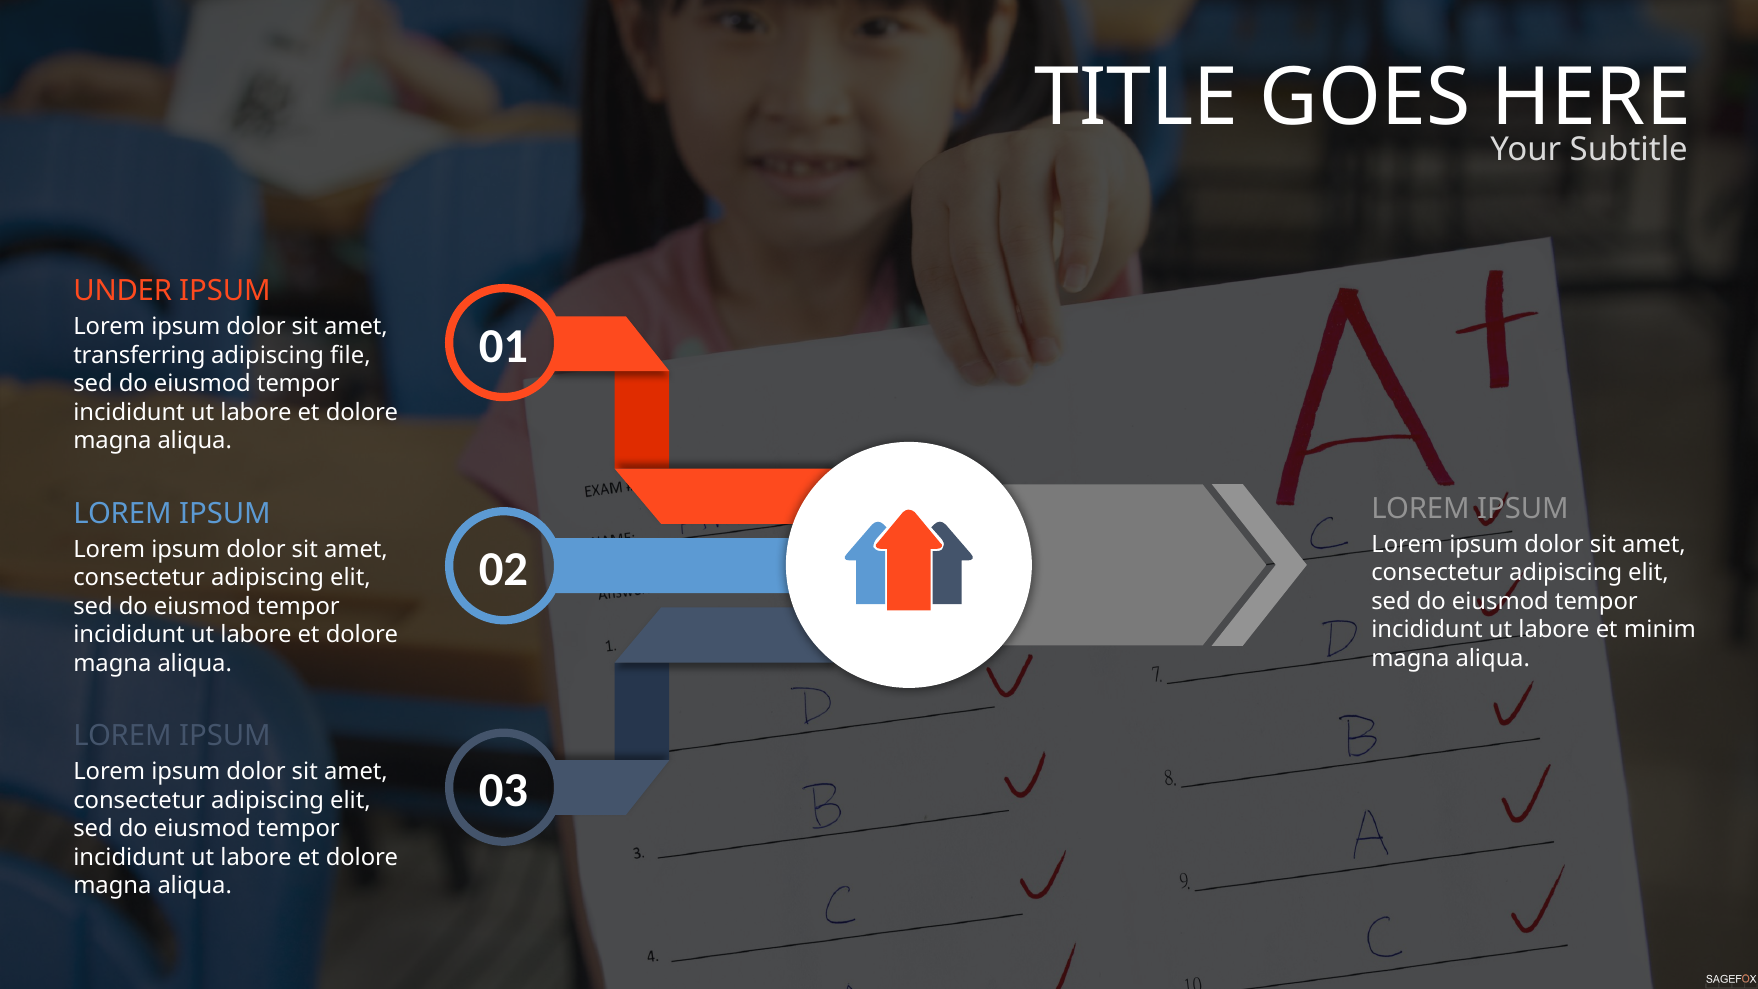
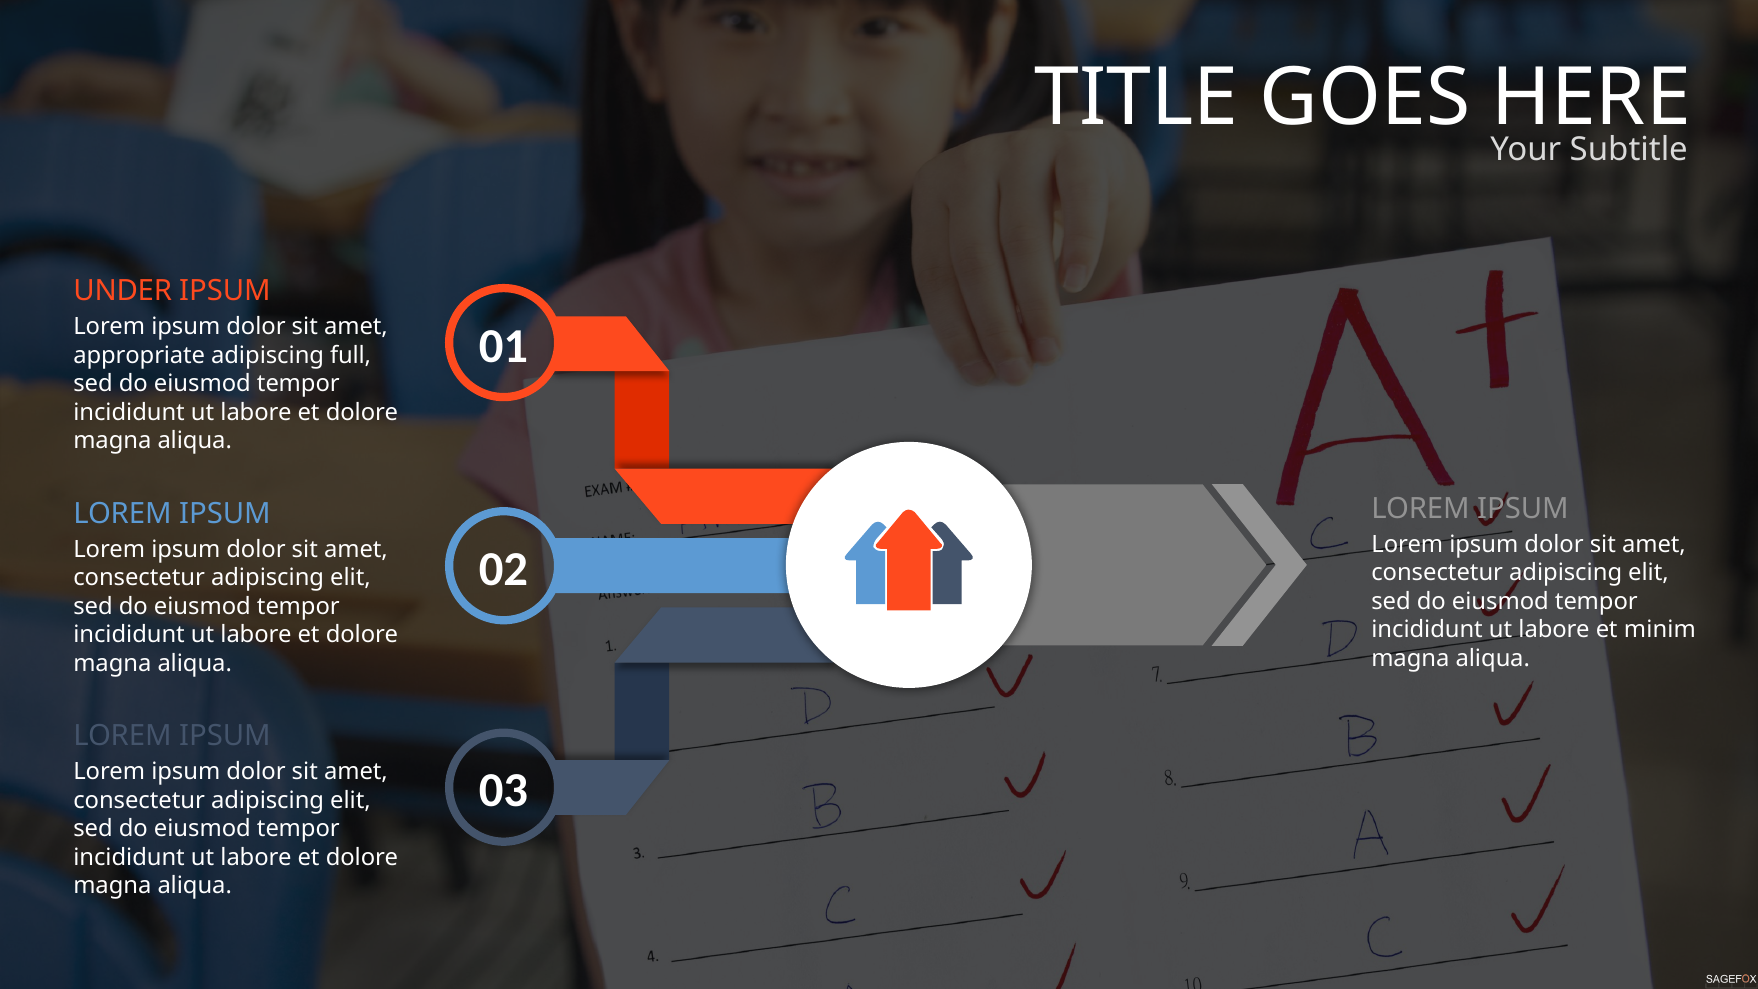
transferring: transferring -> appropriate
file: file -> full
